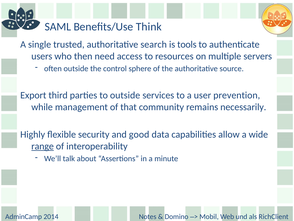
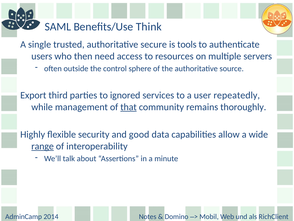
search: search -> secure
to outside: outside -> ignored
prevention: prevention -> repeatedly
that underline: none -> present
necessarily: necessarily -> thoroughly
